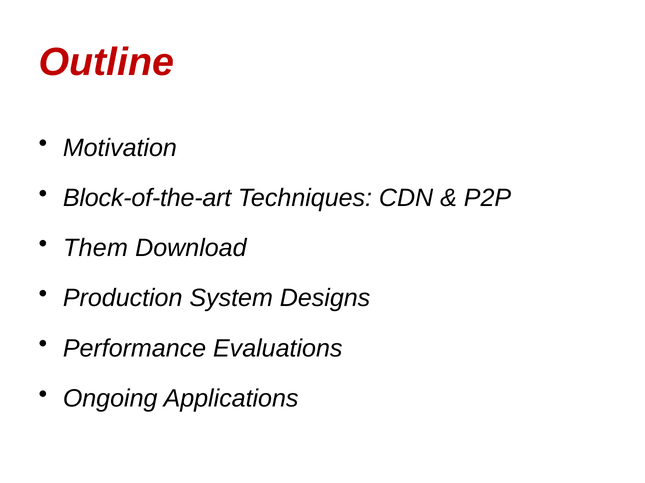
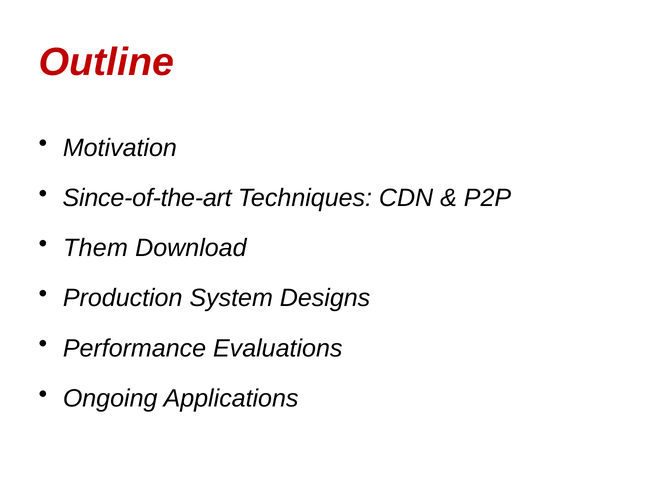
Block-of-the-art: Block-of-the-art -> Since-of-the-art
